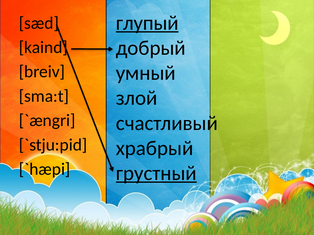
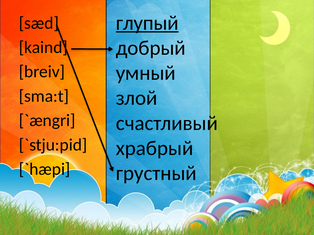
грустный underline: present -> none
